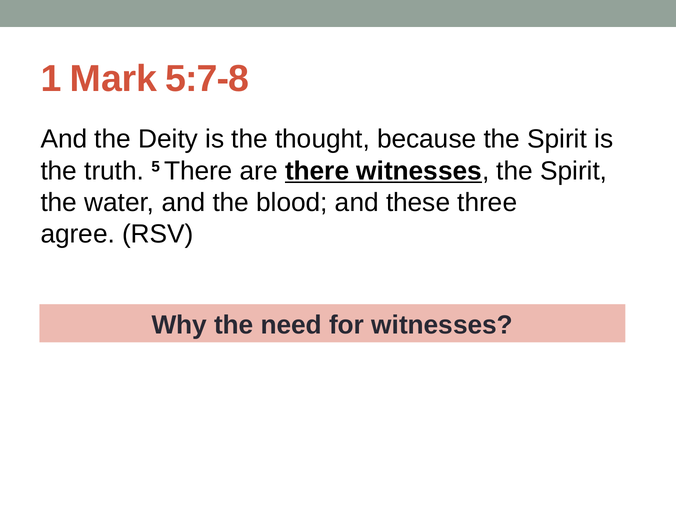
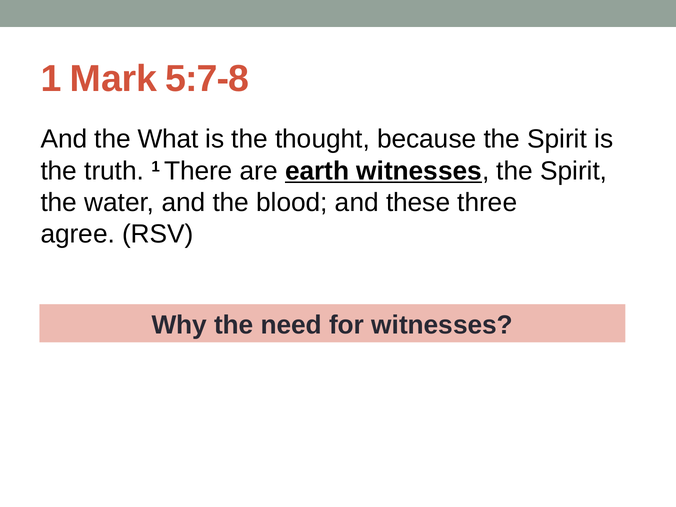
Deity: Deity -> What
truth 5: 5 -> 1
are there: there -> earth
